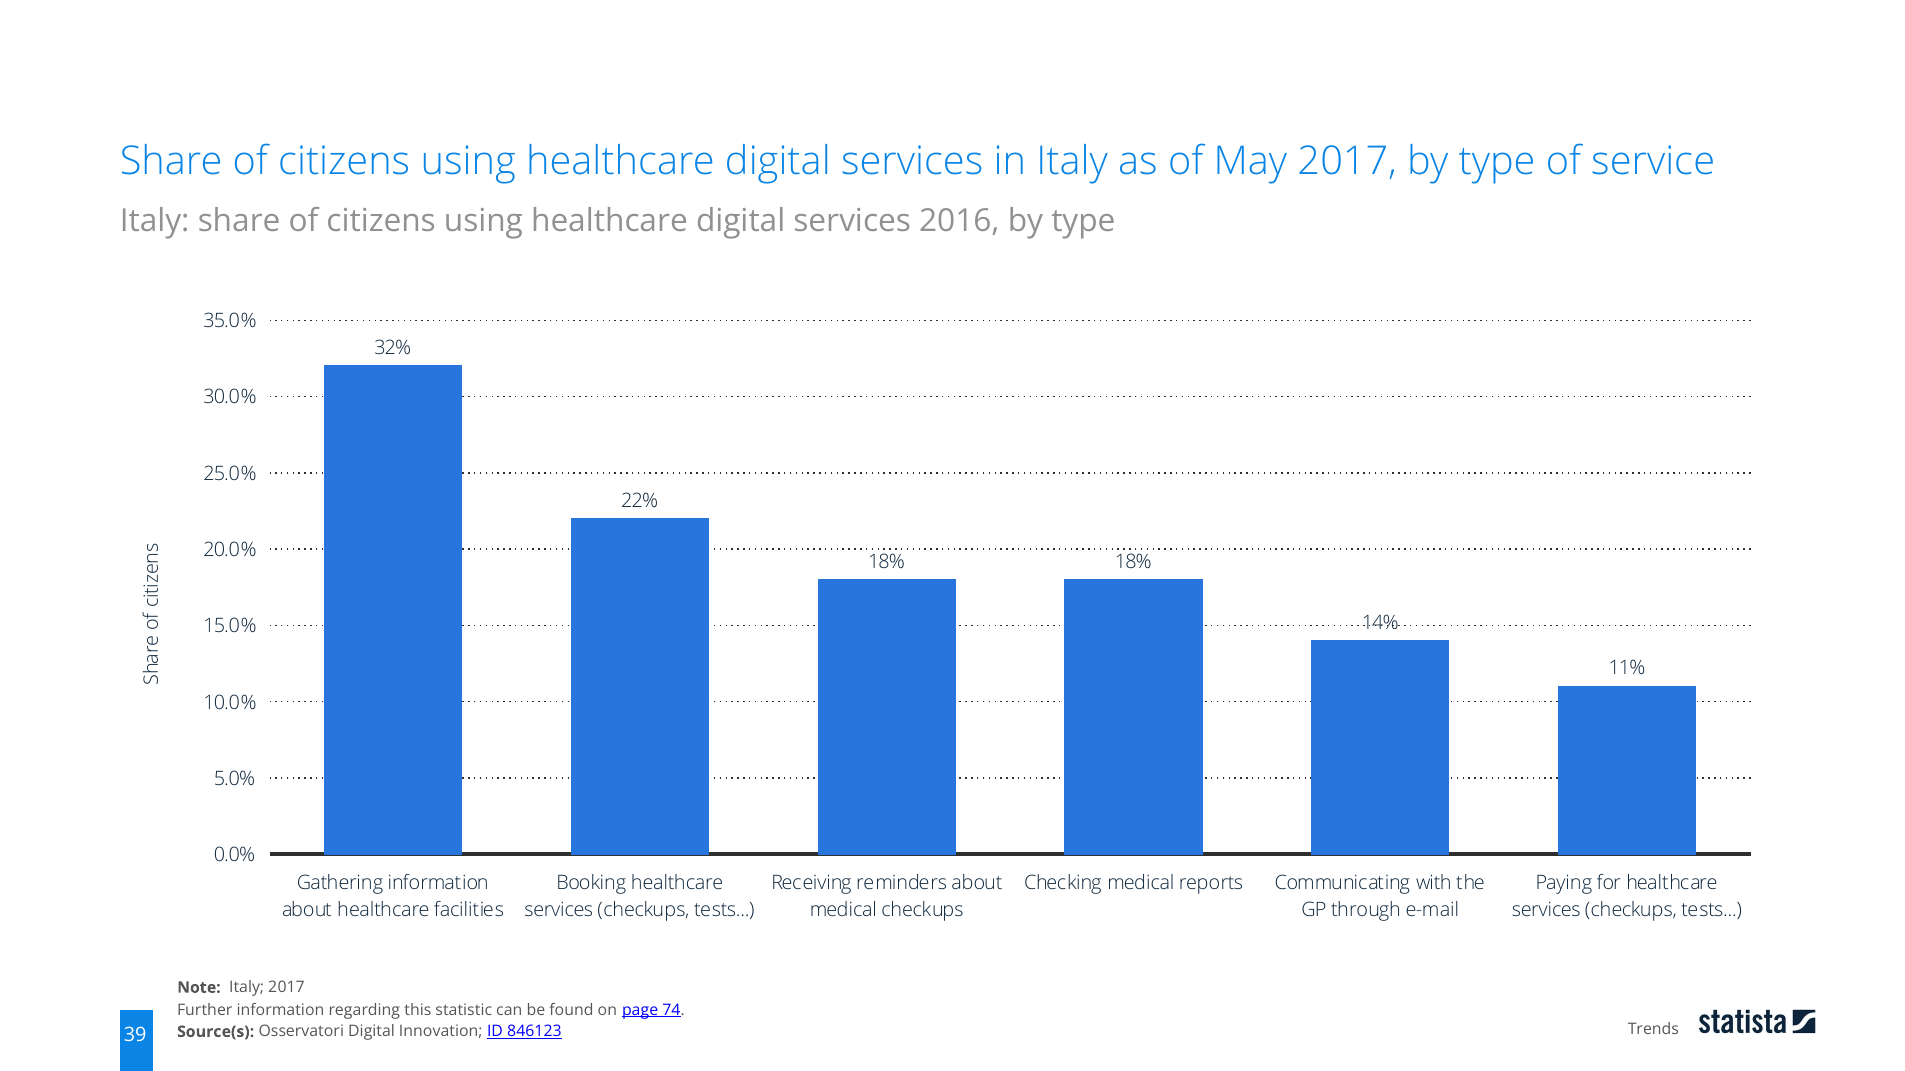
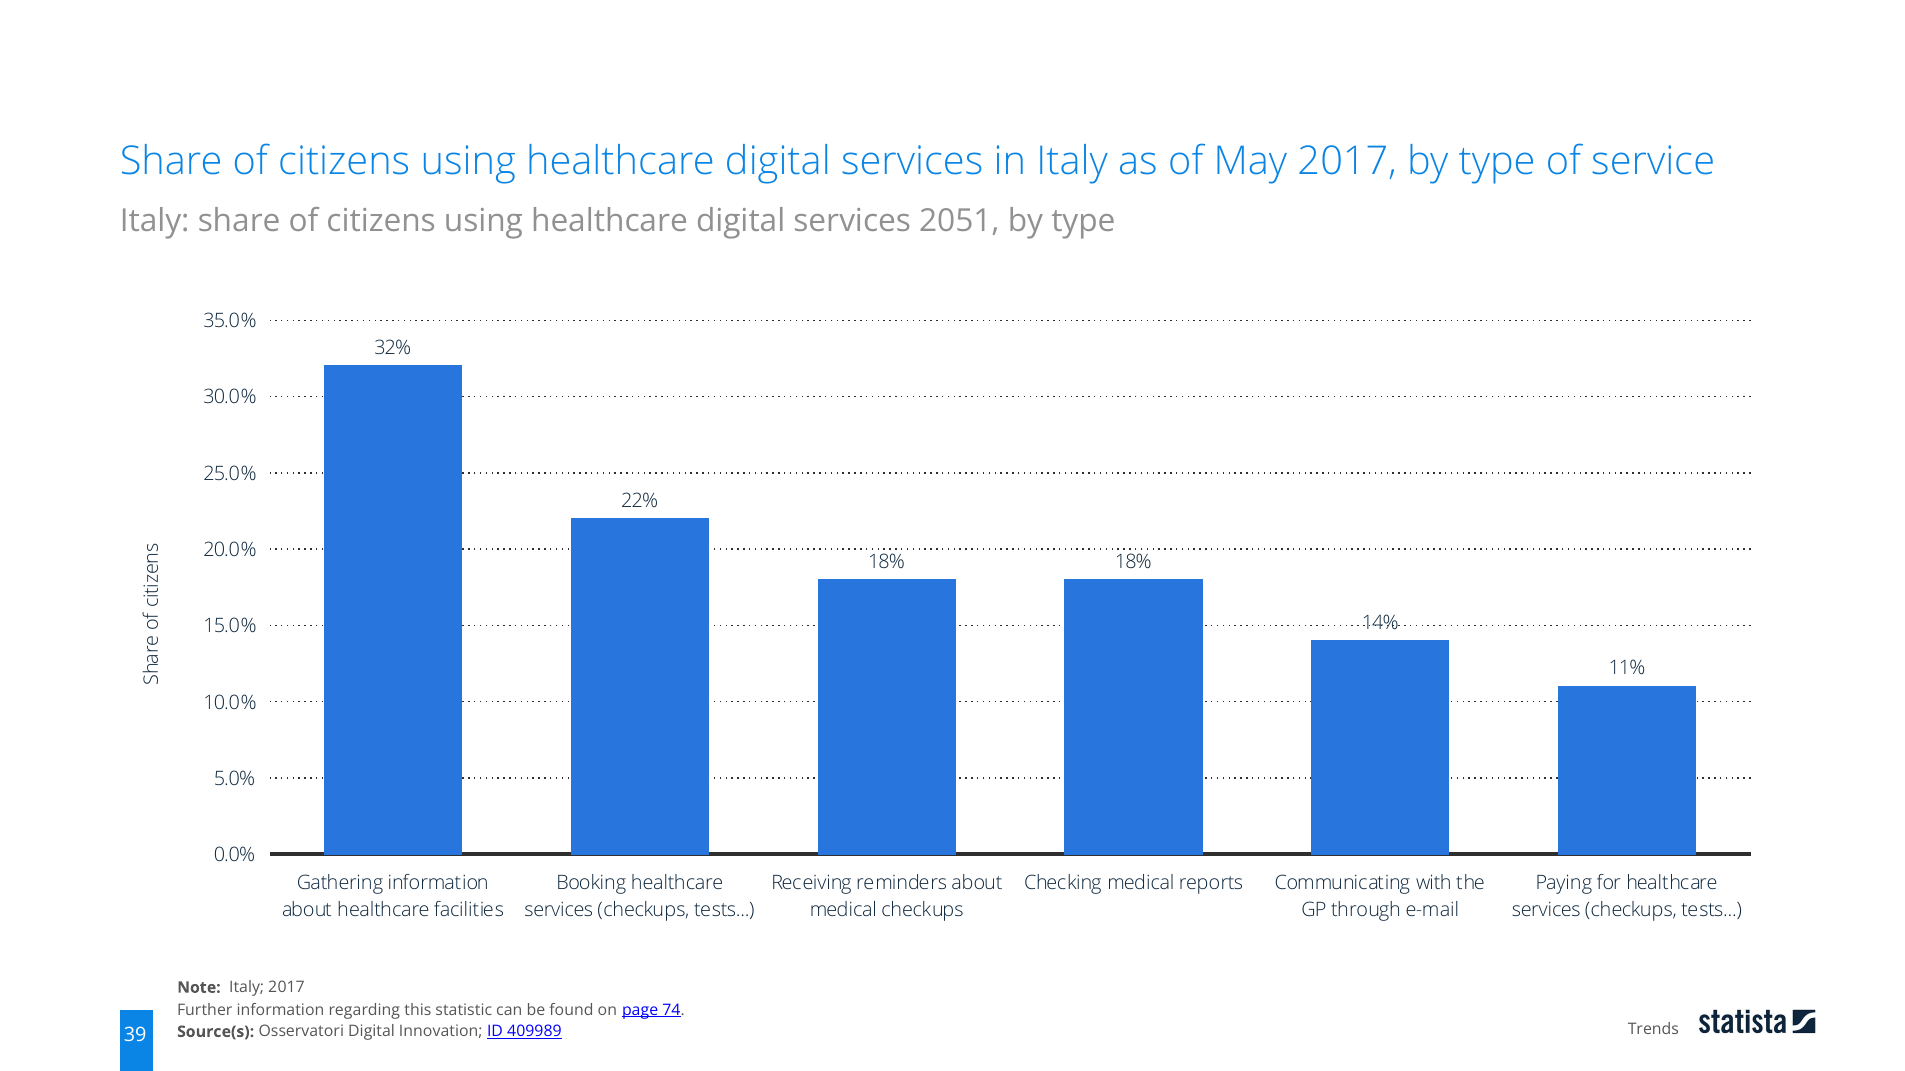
2016: 2016 -> 2051
846123: 846123 -> 409989
